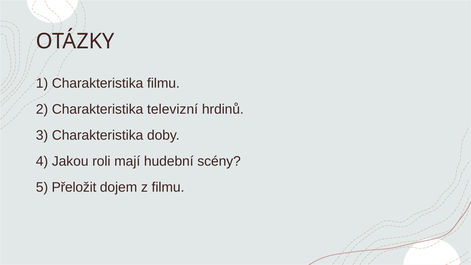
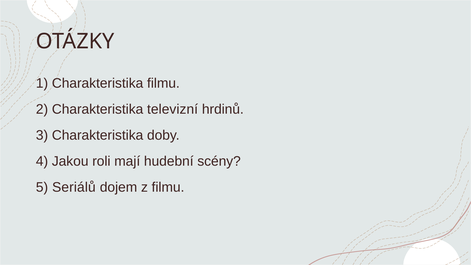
Přeložit: Přeložit -> Seriálů
